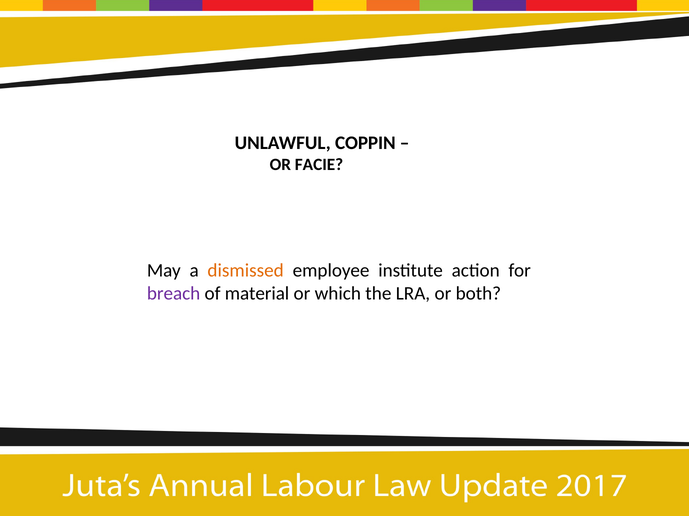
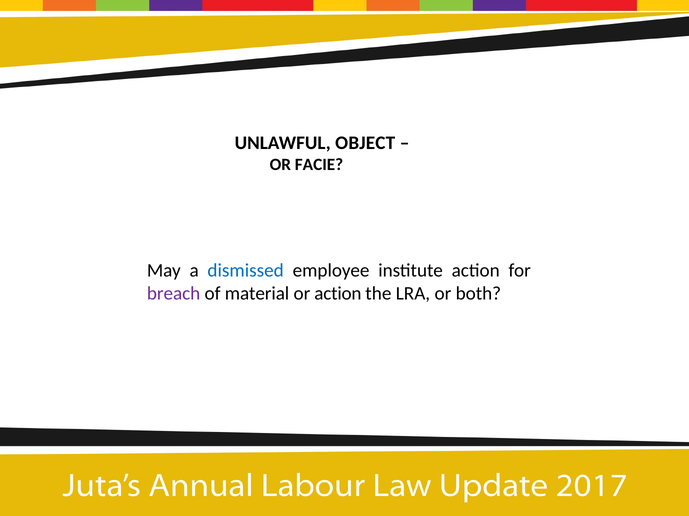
COPPIN: COPPIN -> OBJECT
dismissed colour: orange -> blue
or which: which -> action
